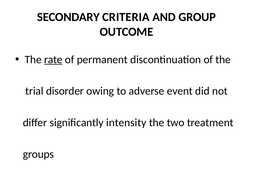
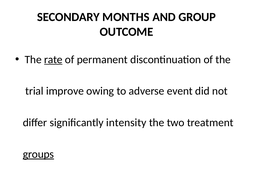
CRITERIA: CRITERIA -> MONTHS
disorder: disorder -> improve
groups underline: none -> present
